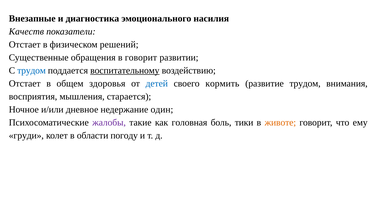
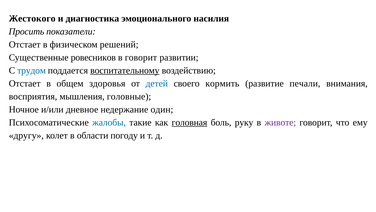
Внезапные: Внезапные -> Жестокого
Качеств: Качеств -> Просить
обращения: обращения -> ровесников
развитие трудом: трудом -> печали
старается: старается -> головные
жалобы colour: purple -> blue
головная underline: none -> present
тики: тики -> руку
животе colour: orange -> purple
груди: груди -> другу
